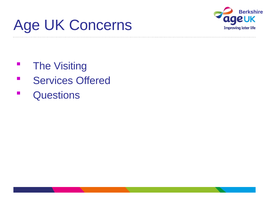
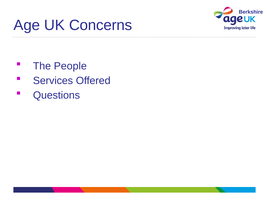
Visiting: Visiting -> People
